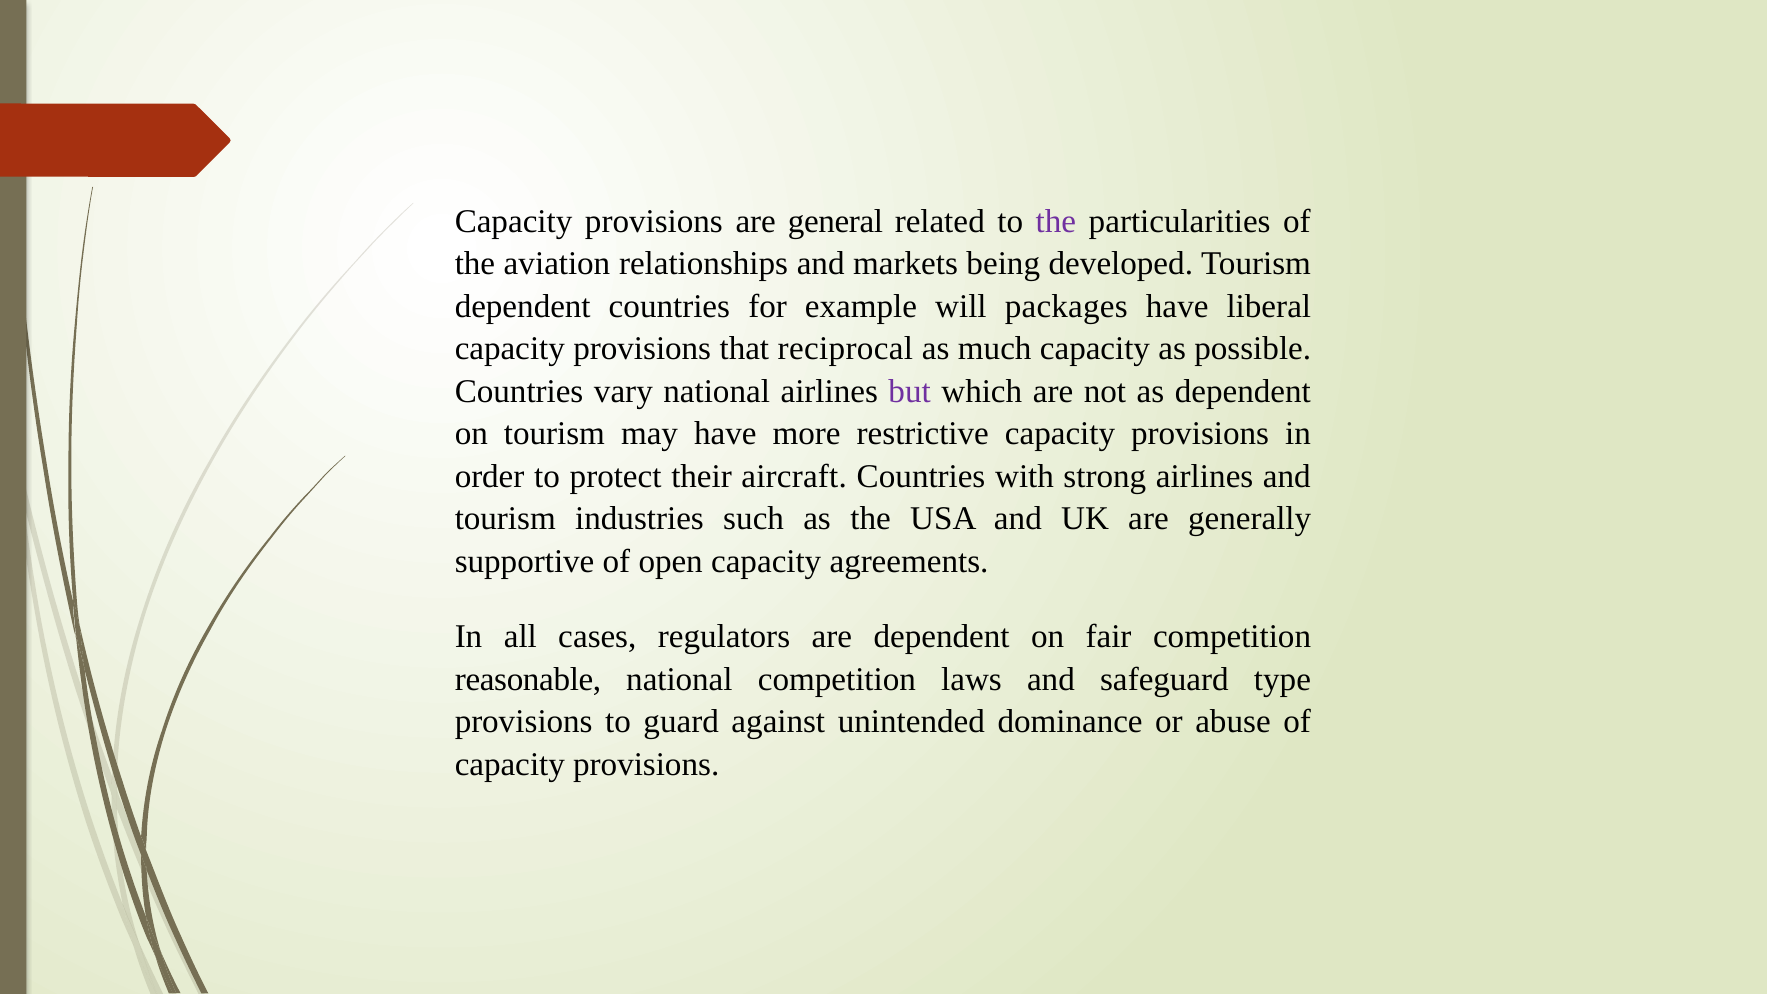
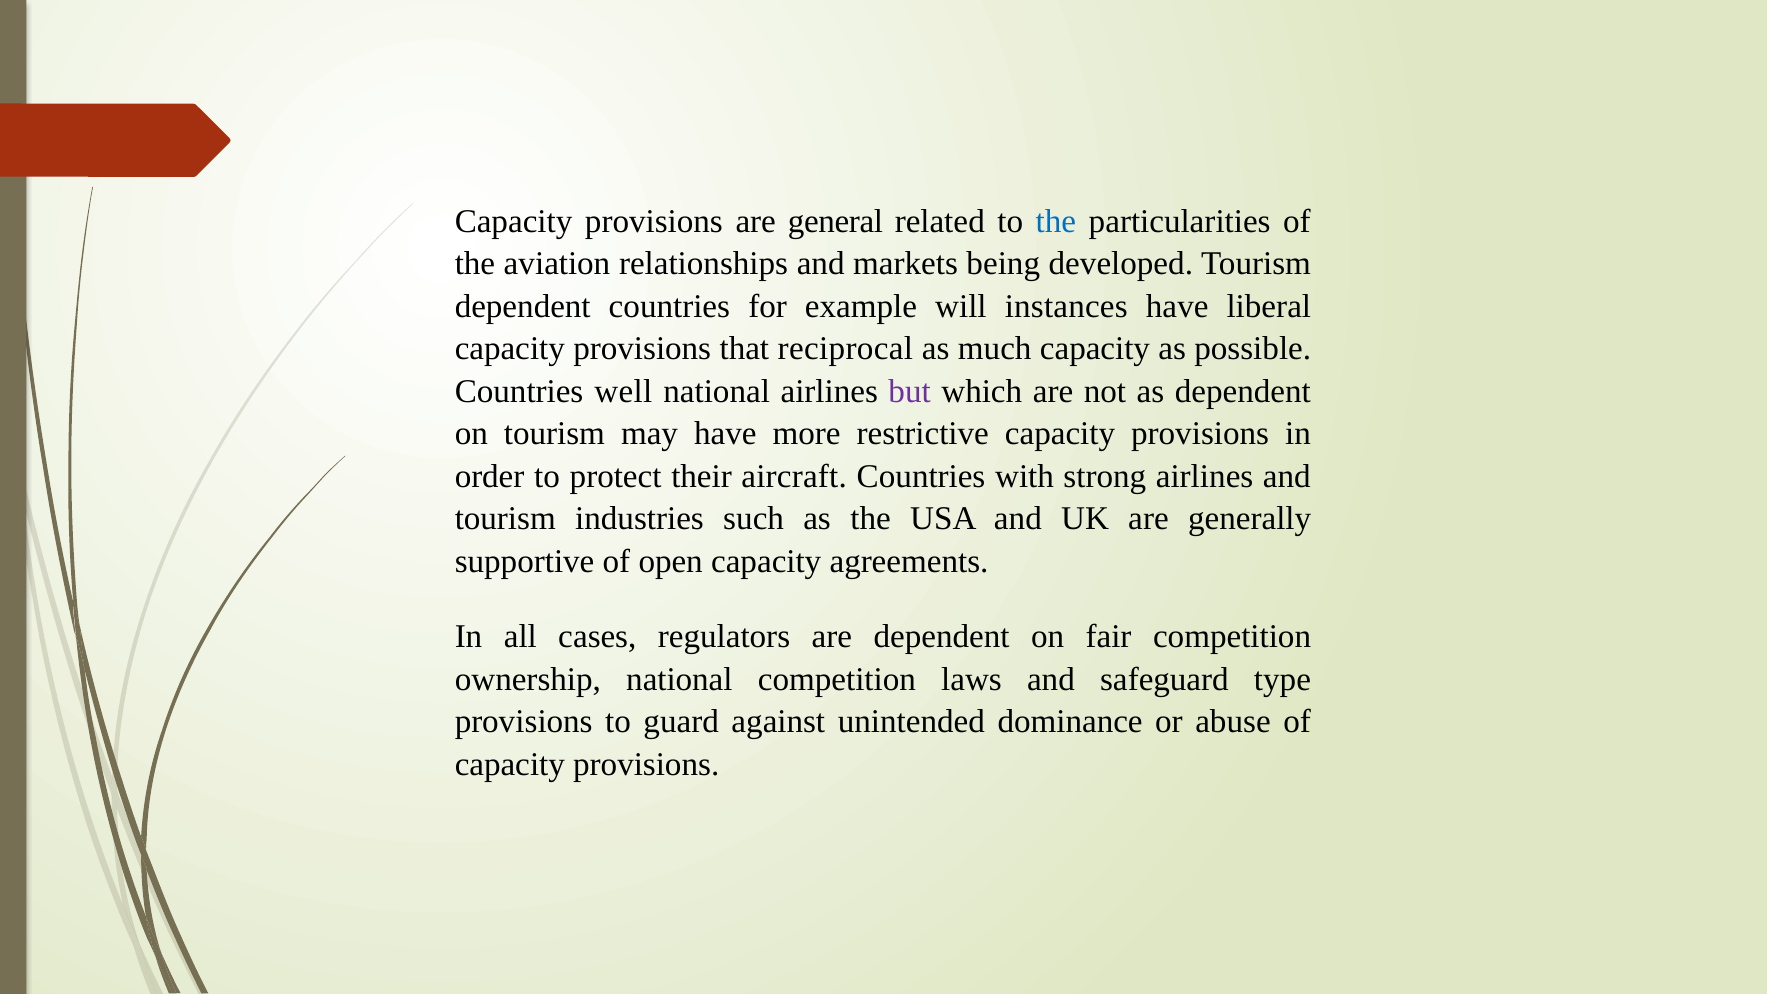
the at (1056, 221) colour: purple -> blue
packages: packages -> instances
vary: vary -> well
reasonable: reasonable -> ownership
